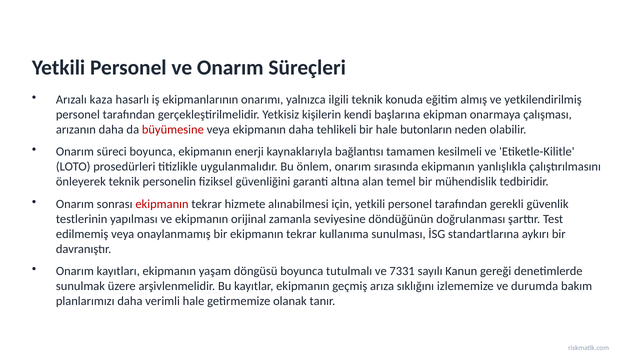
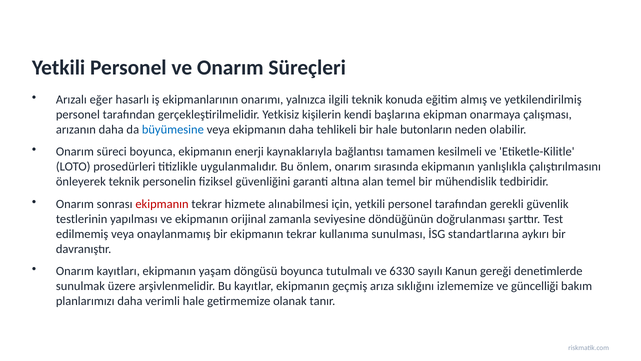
kaza: kaza -> eğer
büyümesine colour: red -> blue
7331: 7331 -> 6330
durumda: durumda -> güncelliği
